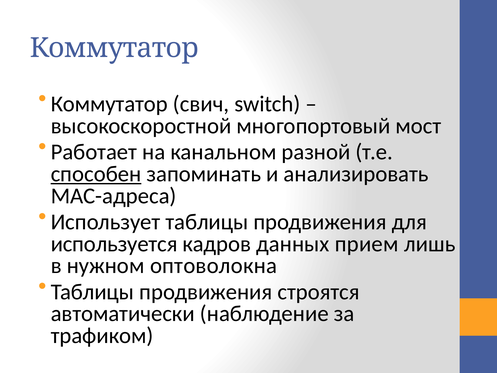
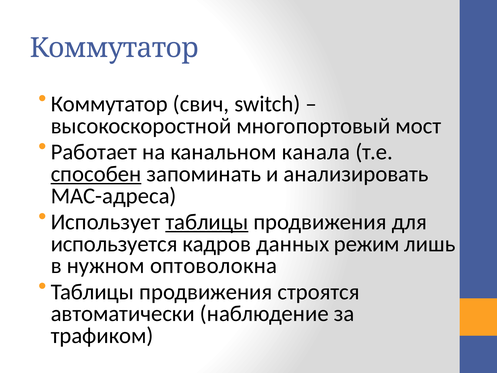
разной: разной -> канала
таблицы at (207, 222) underline: none -> present
прием: прием -> режим
